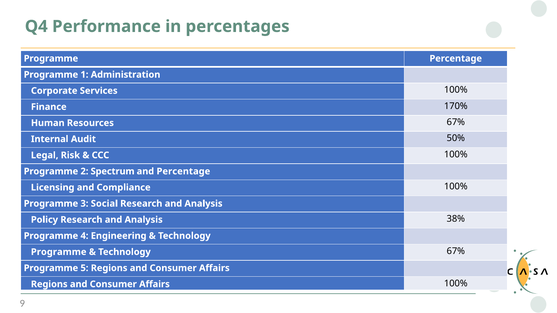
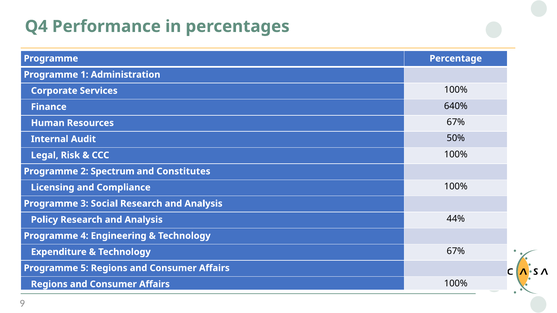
170%: 170% -> 640%
and Percentage: Percentage -> Constitutes
38%: 38% -> 44%
Programme at (59, 252): Programme -> Expenditure
